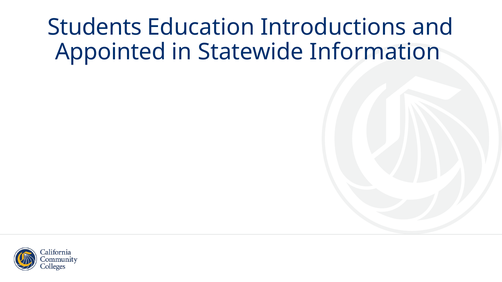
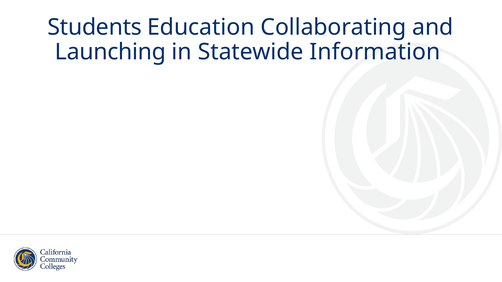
Introductions: Introductions -> Collaborating
Appointed: Appointed -> Launching
